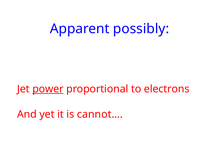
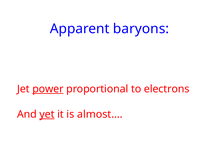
possibly: possibly -> baryons
yet underline: none -> present
cannot…: cannot… -> almost…
